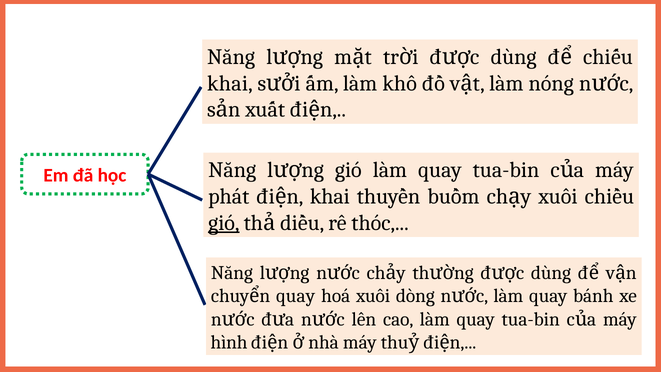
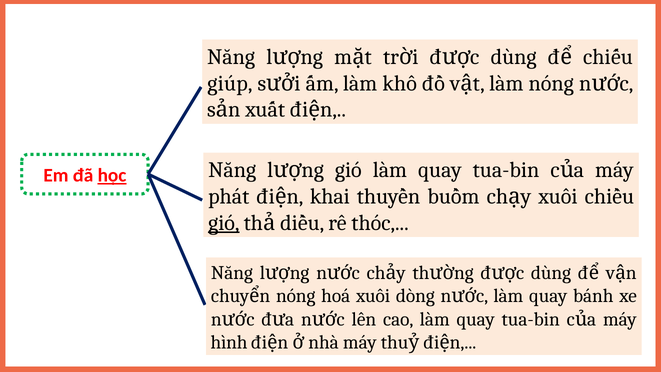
khai at (230, 83): khai -> giúp
học underline: none -> present
quay at (296, 296): quay -> nóng
